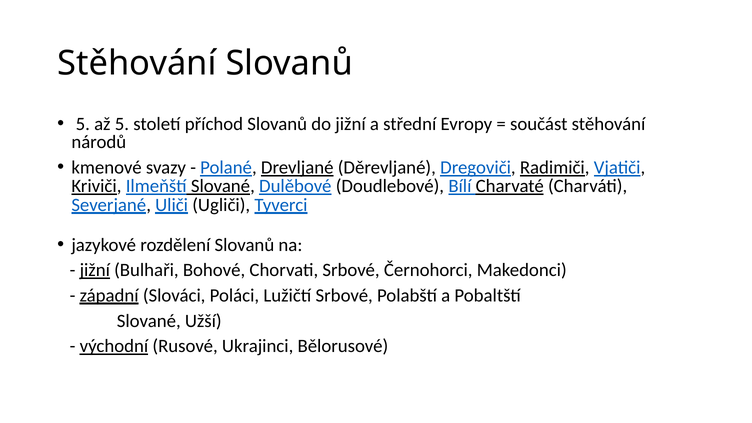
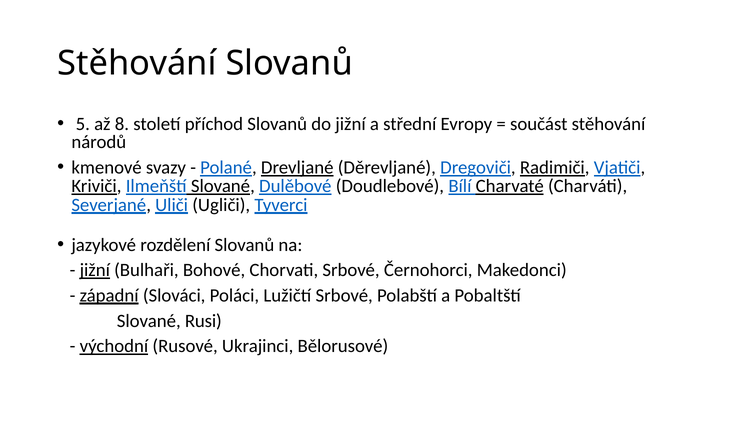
až 5: 5 -> 8
Užší: Užší -> Rusi
